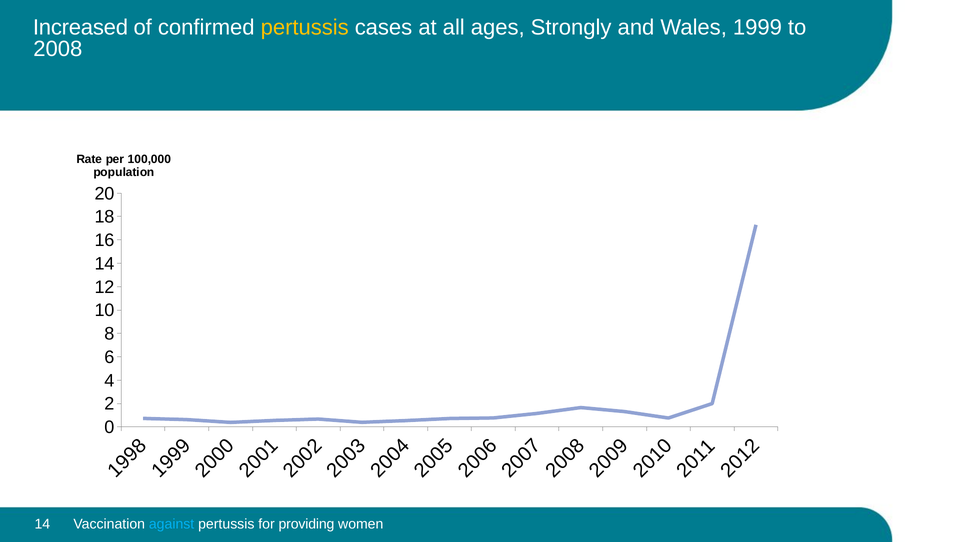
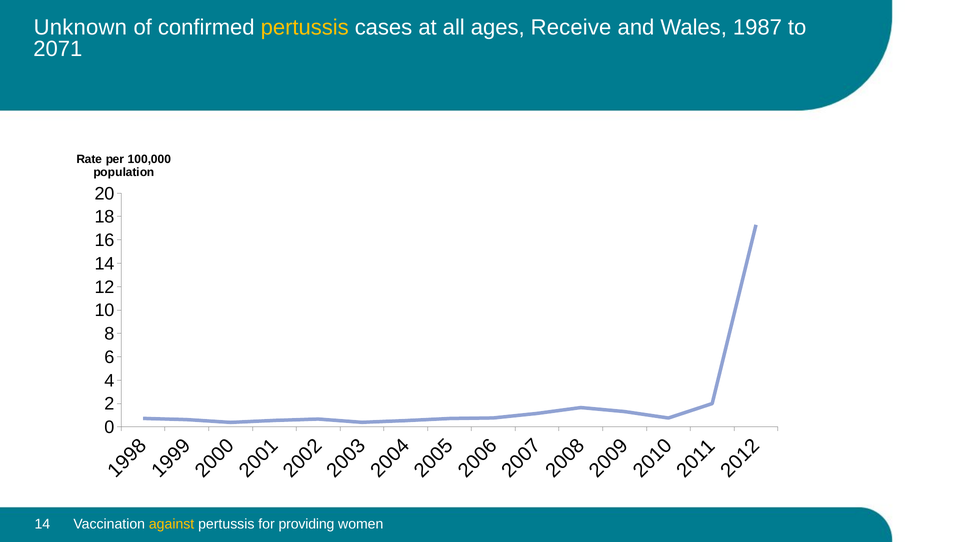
Increased: Increased -> Unknown
Strongly: Strongly -> Receive
1999: 1999 -> 1987
2008: 2008 -> 2071
against colour: light blue -> yellow
